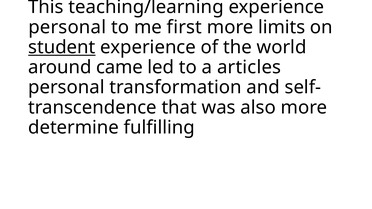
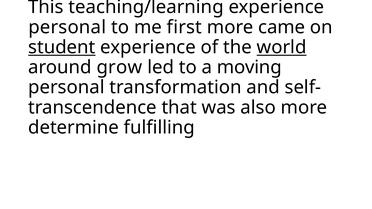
limits: limits -> came
world underline: none -> present
came: came -> grow
articles: articles -> moving
